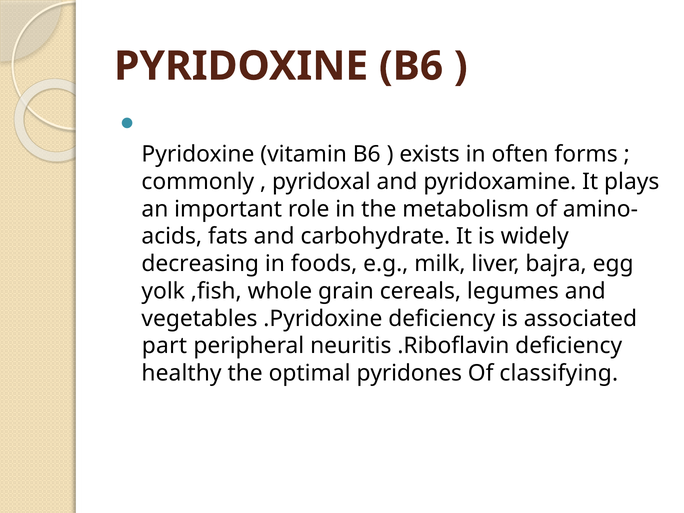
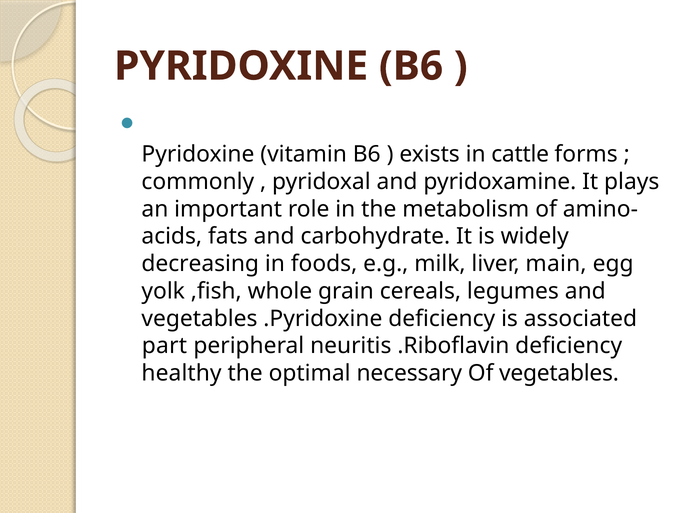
often: often -> cattle
bajra: bajra -> main
pyridones: pyridones -> necessary
Of classifying: classifying -> vegetables
